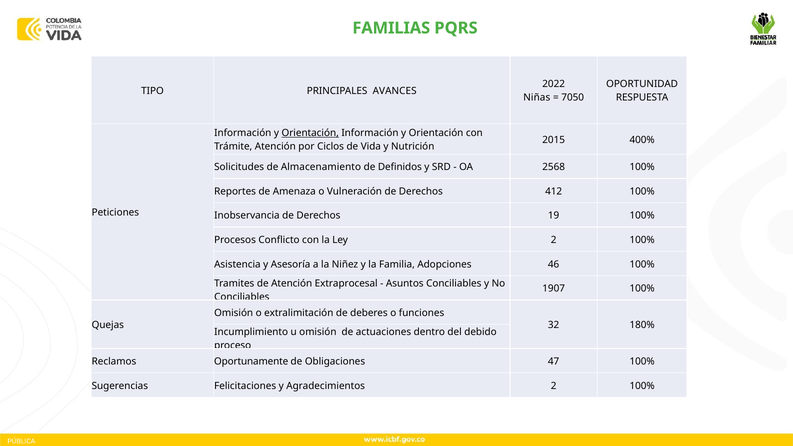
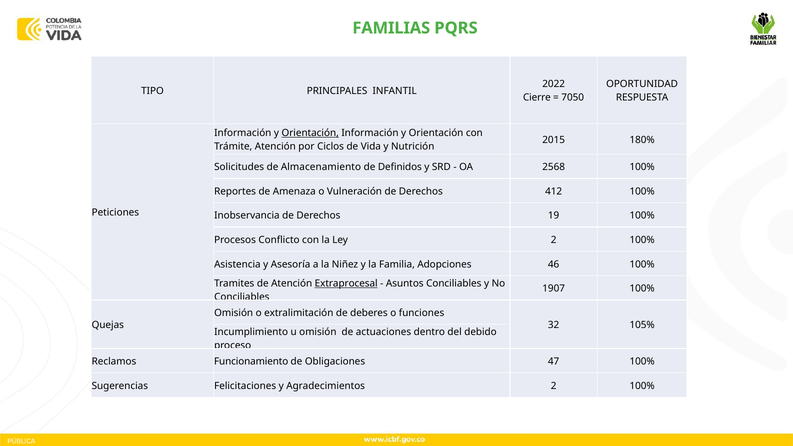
AVANCES: AVANCES -> INFANTIL
Niñas: Niñas -> Cierre
400%: 400% -> 180%
Extraprocesal underline: none -> present
180%: 180% -> 105%
Oportunamente: Oportunamente -> Funcionamiento
